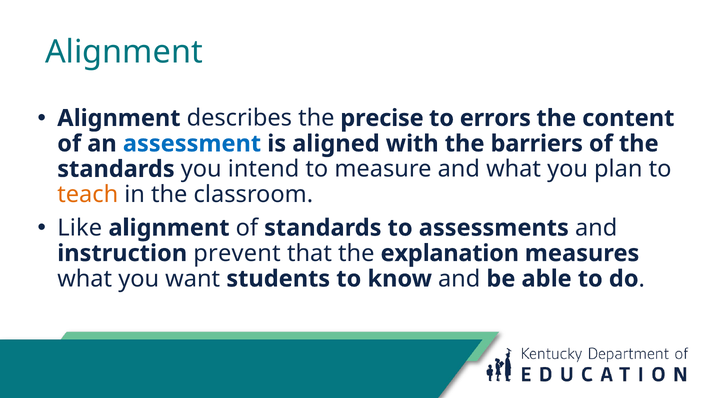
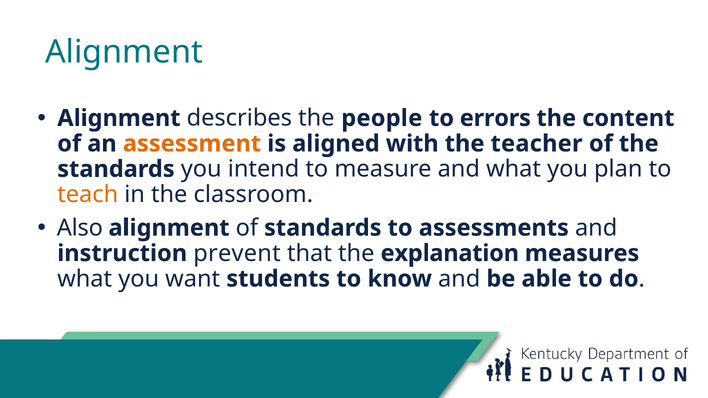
precise: precise -> people
assessment colour: blue -> orange
barriers: barriers -> teacher
Like: Like -> Also
